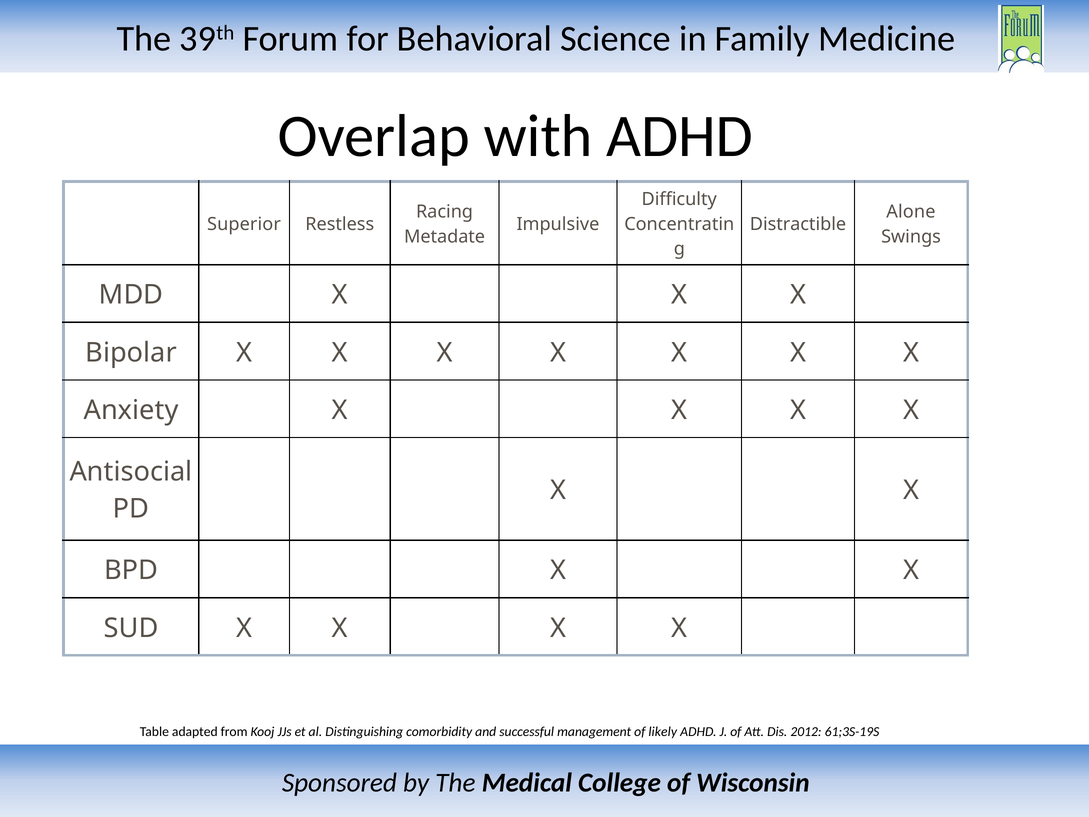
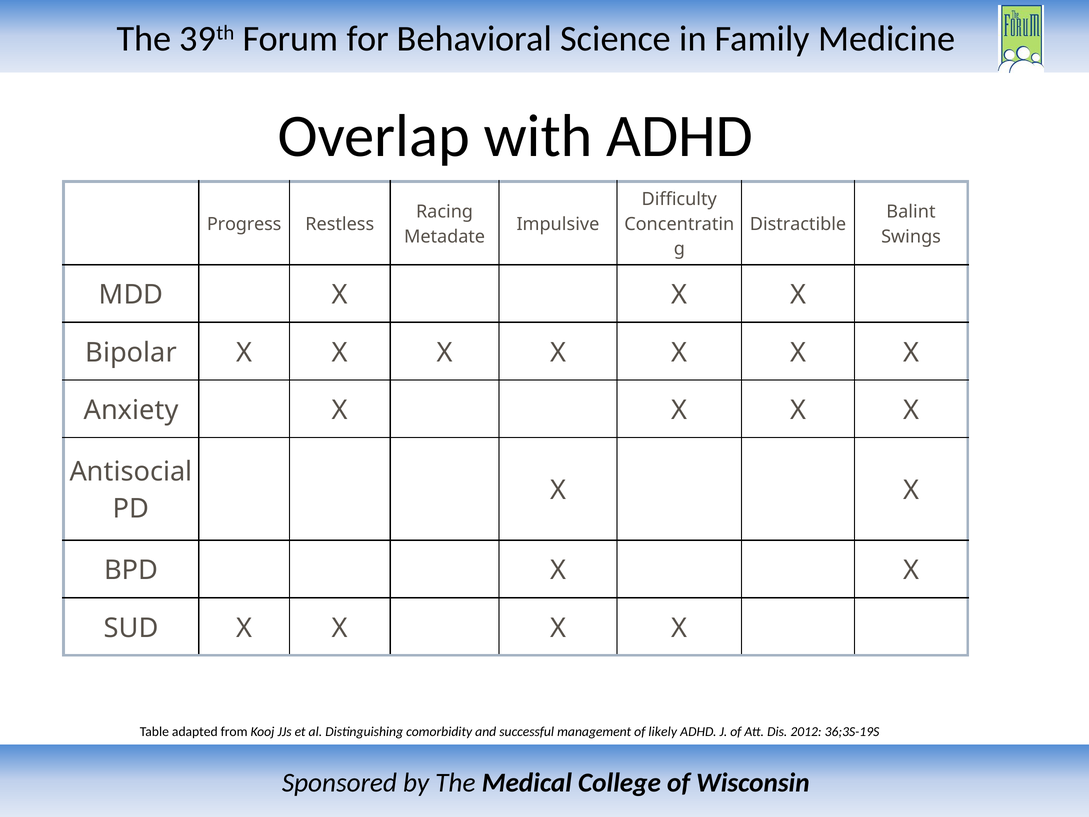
Alone: Alone -> Balint
Superior: Superior -> Progress
61;3S-19S: 61;3S-19S -> 36;3S-19S
